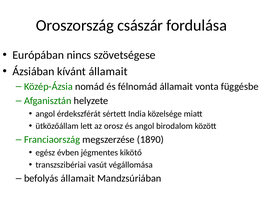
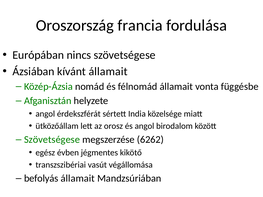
császár: császár -> francia
Franciaország at (52, 140): Franciaország -> Szövetségese
1890: 1890 -> 6262
